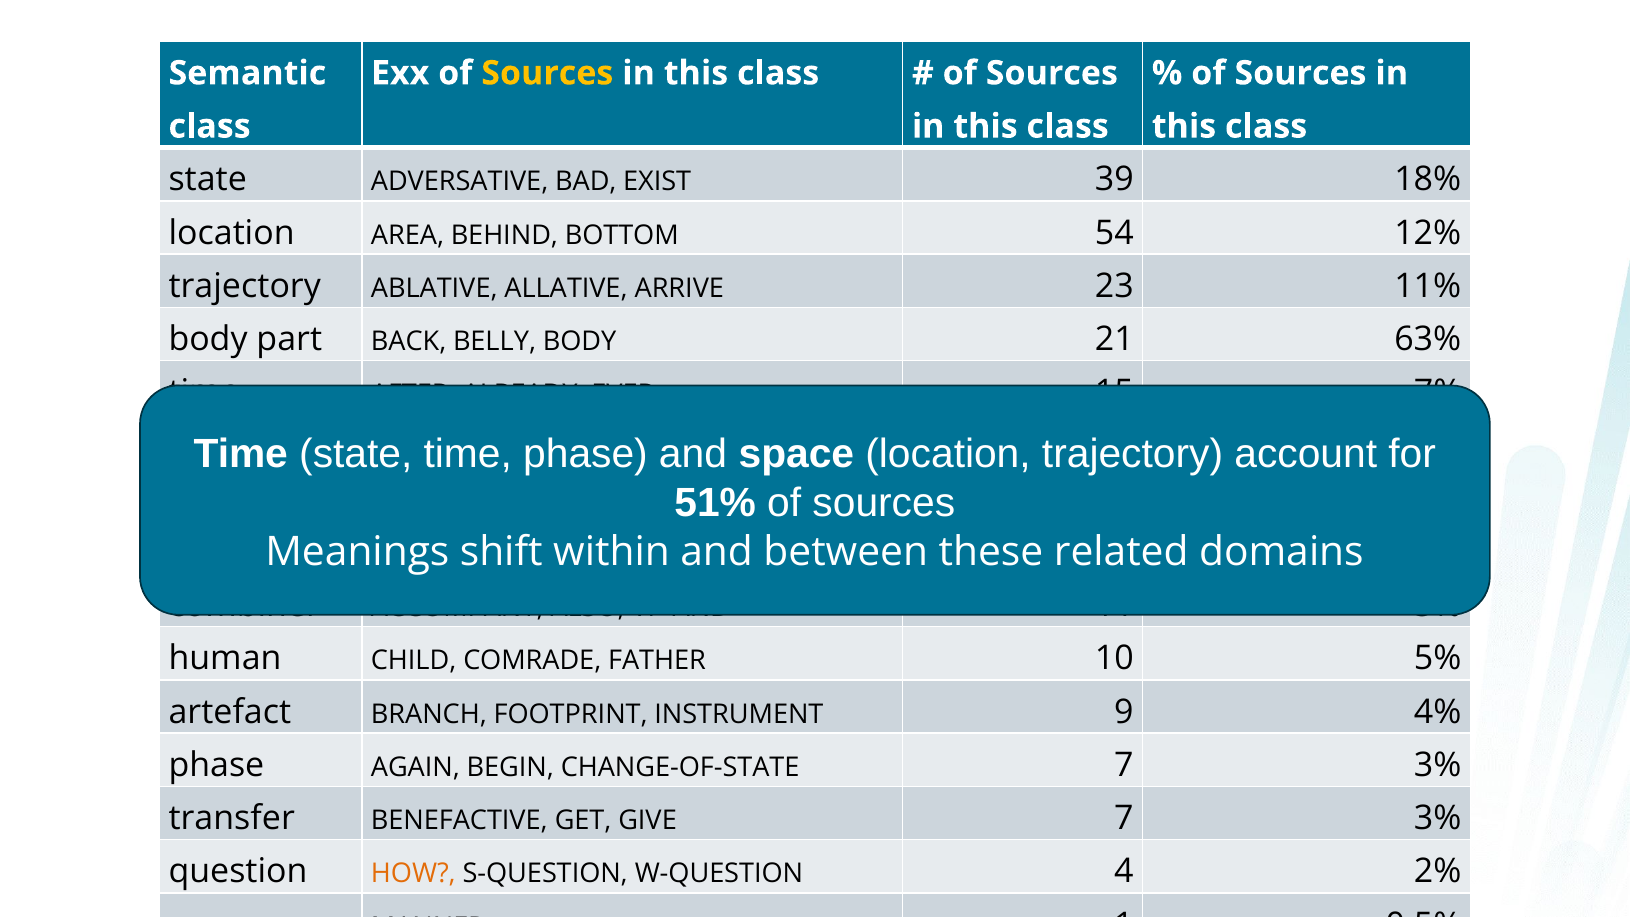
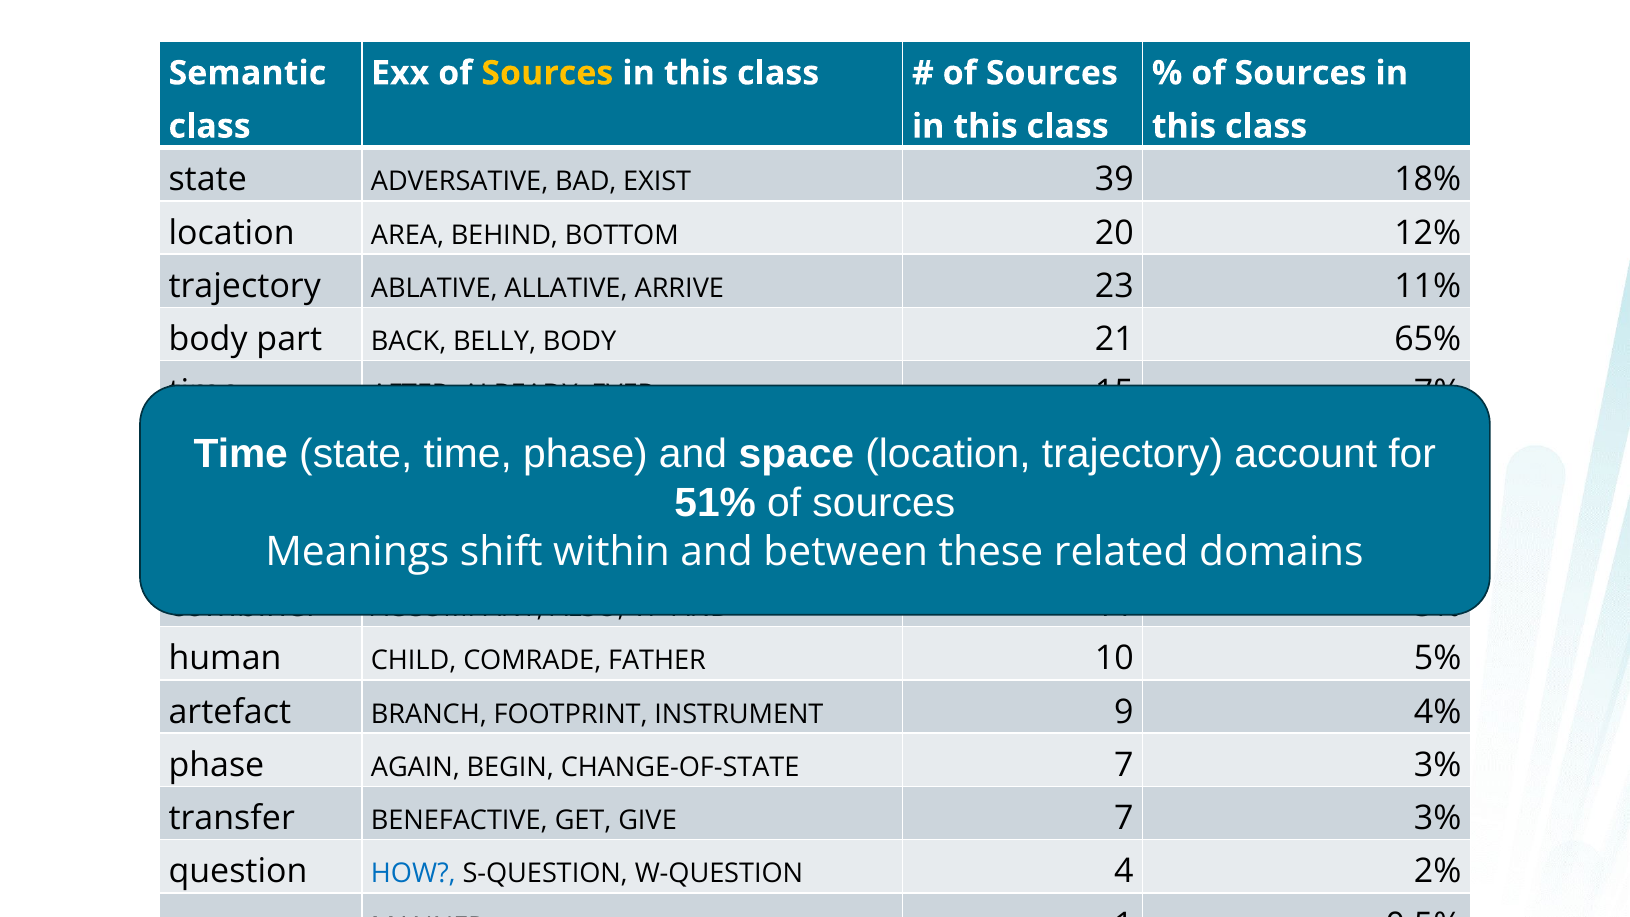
54: 54 -> 20
63%: 63% -> 65%
HOW colour: orange -> blue
